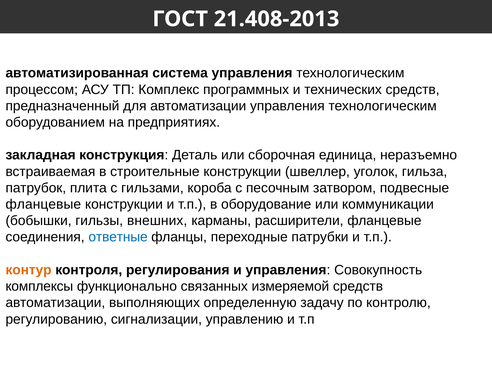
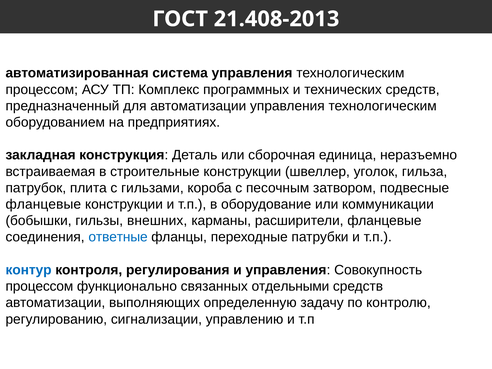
контур colour: orange -> blue
комплексы at (39, 286): комплексы -> процессом
измеряемой: измеряемой -> отдельными
